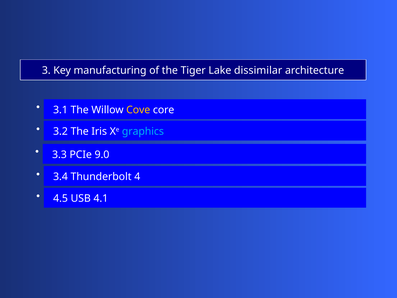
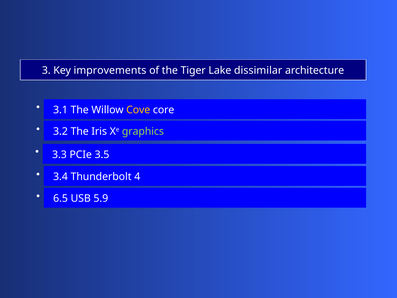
manufacturing: manufacturing -> improvements
graphics colour: light blue -> light green
9.0: 9.0 -> 3.5
4.5: 4.5 -> 6.5
4.1: 4.1 -> 5.9
